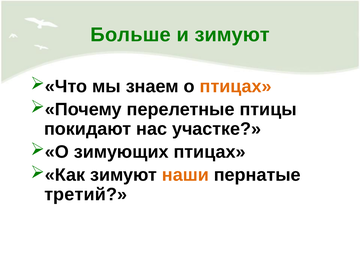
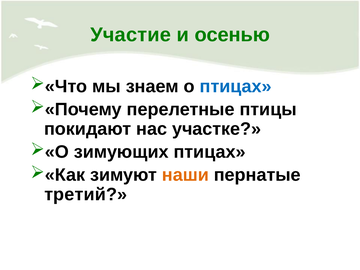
Больше: Больше -> Участие
и зимуют: зимуют -> осенью
птицах at (236, 86) colour: orange -> blue
